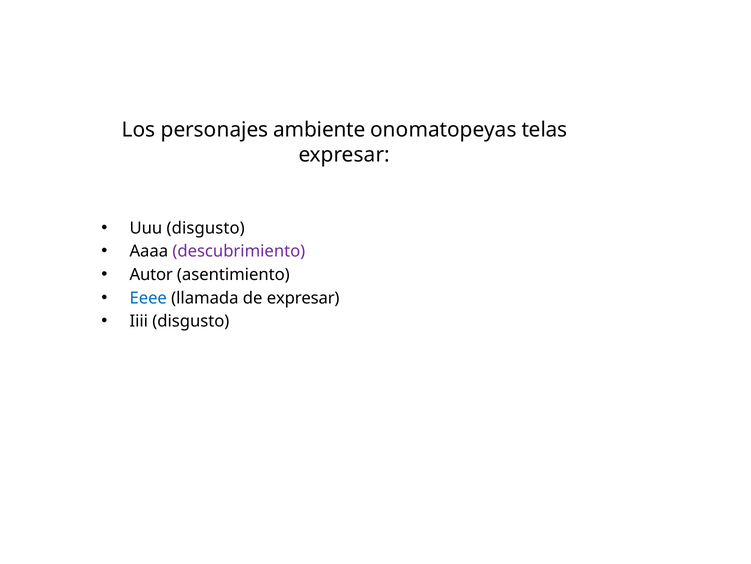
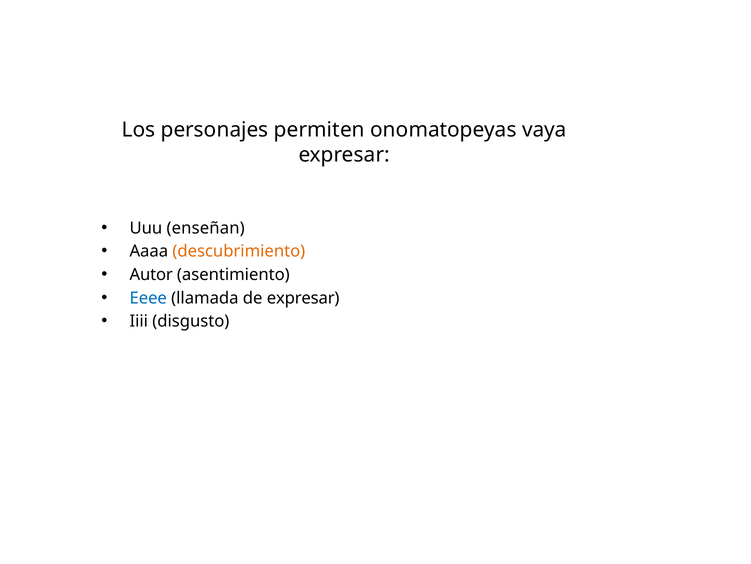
ambiente: ambiente -> permiten
telas: telas -> vaya
Uuu disgusto: disgusto -> enseñan
descubrimiento colour: purple -> orange
